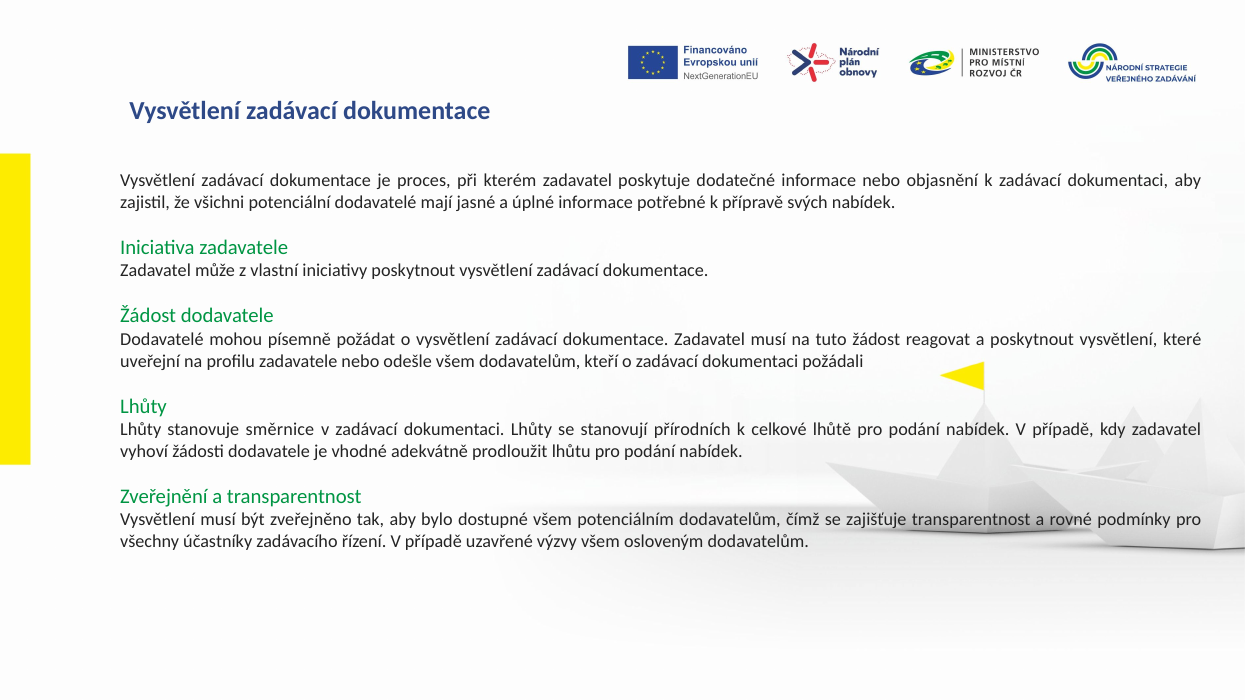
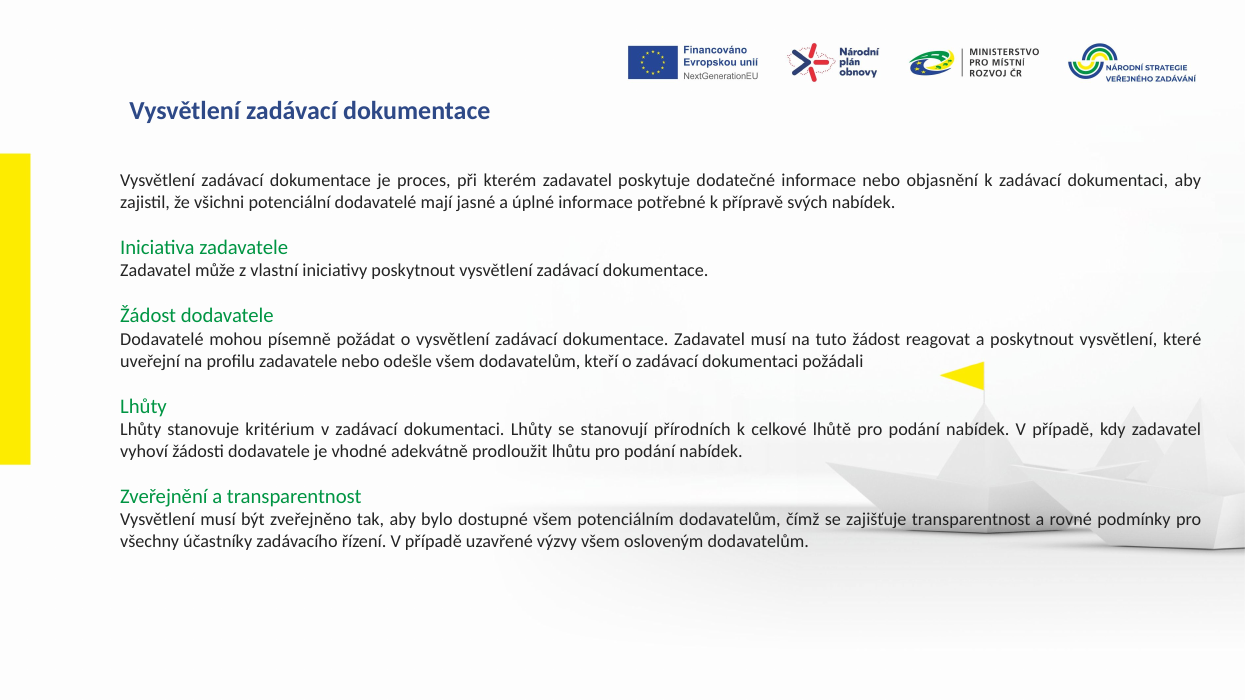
směrnice: směrnice -> kritérium
